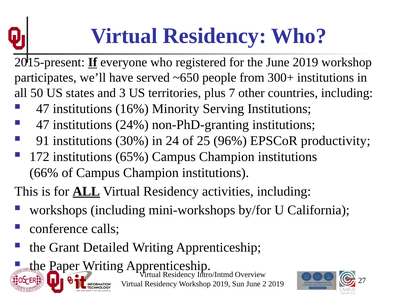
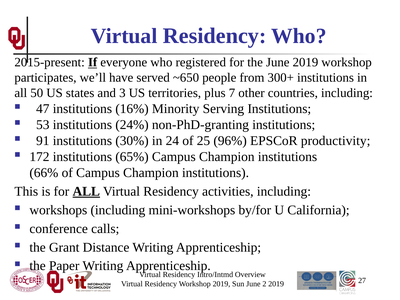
47 at (43, 125): 47 -> 53
Detailed: Detailed -> Distance
